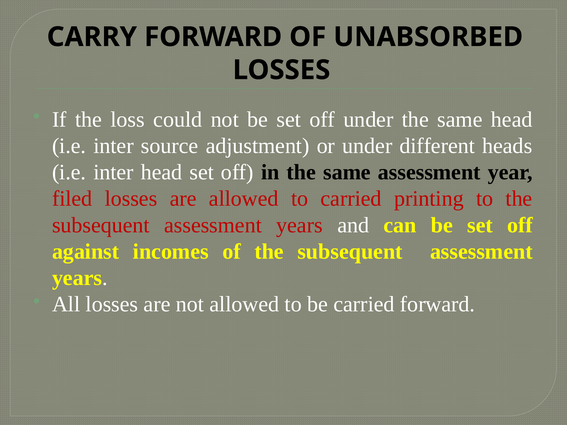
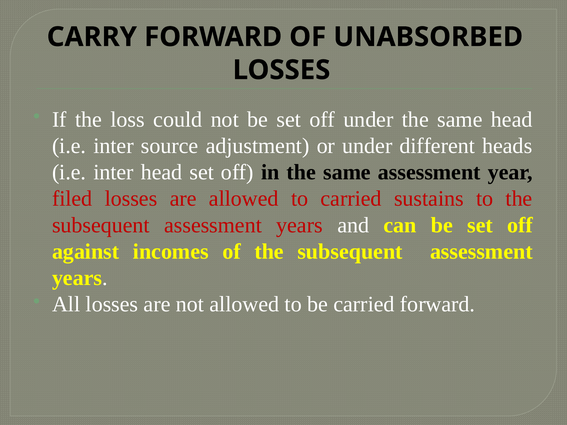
printing: printing -> sustains
